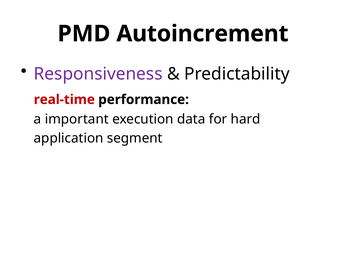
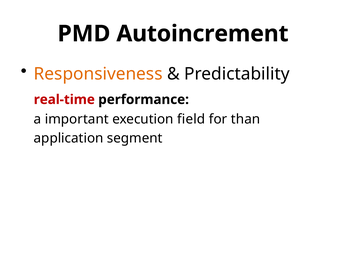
Responsiveness colour: purple -> orange
data: data -> field
hard: hard -> than
